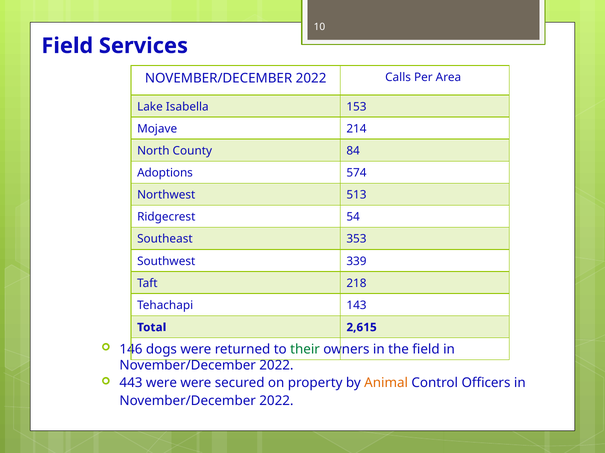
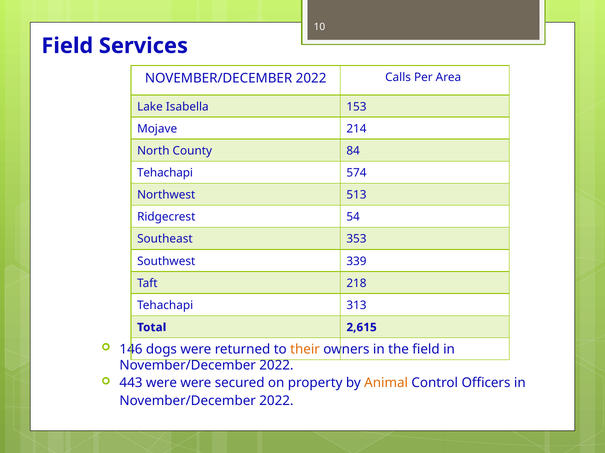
Adoptions at (165, 173): Adoptions -> Tehachapi
143: 143 -> 313
their colour: green -> orange
